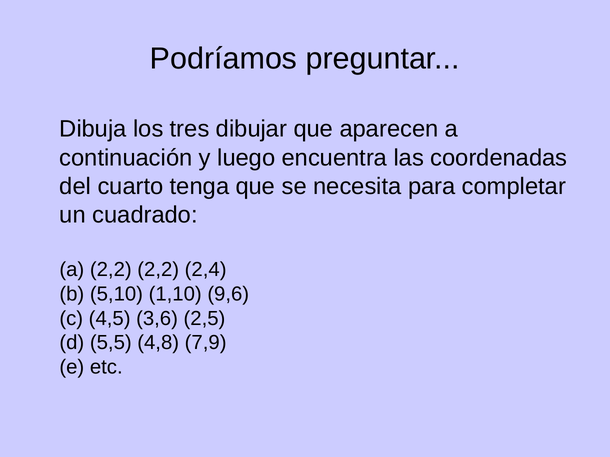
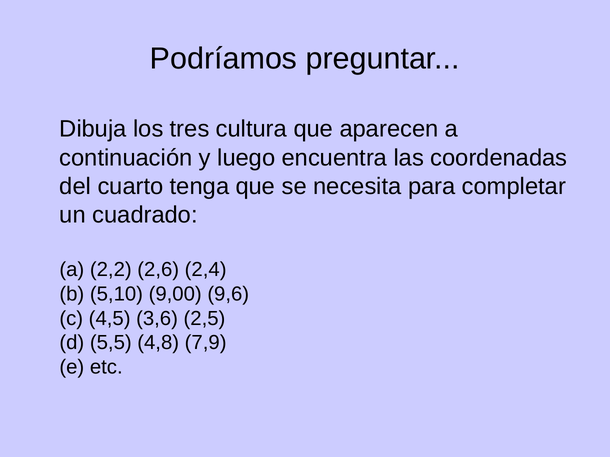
dibujar: dibujar -> cultura
2,2 2,2: 2,2 -> 2,6
1,10: 1,10 -> 9,00
